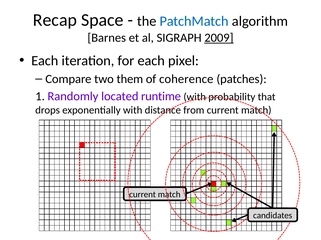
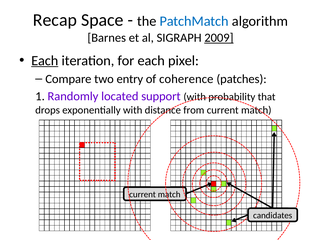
Each at (45, 61) underline: none -> present
them: them -> entry
runtime: runtime -> support
